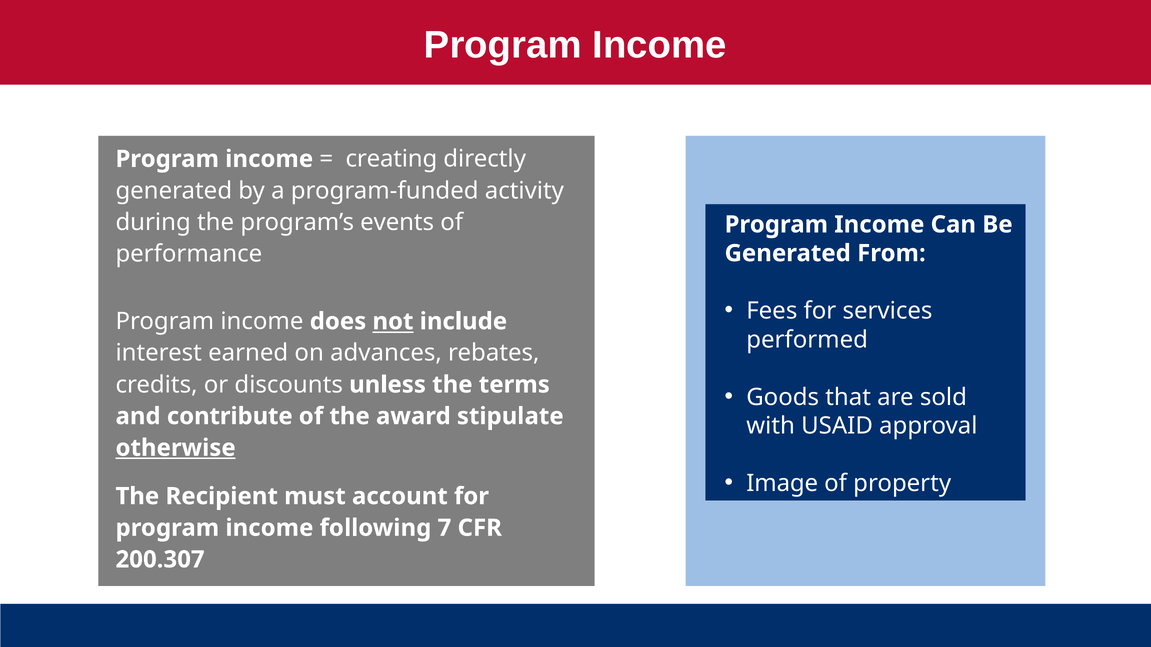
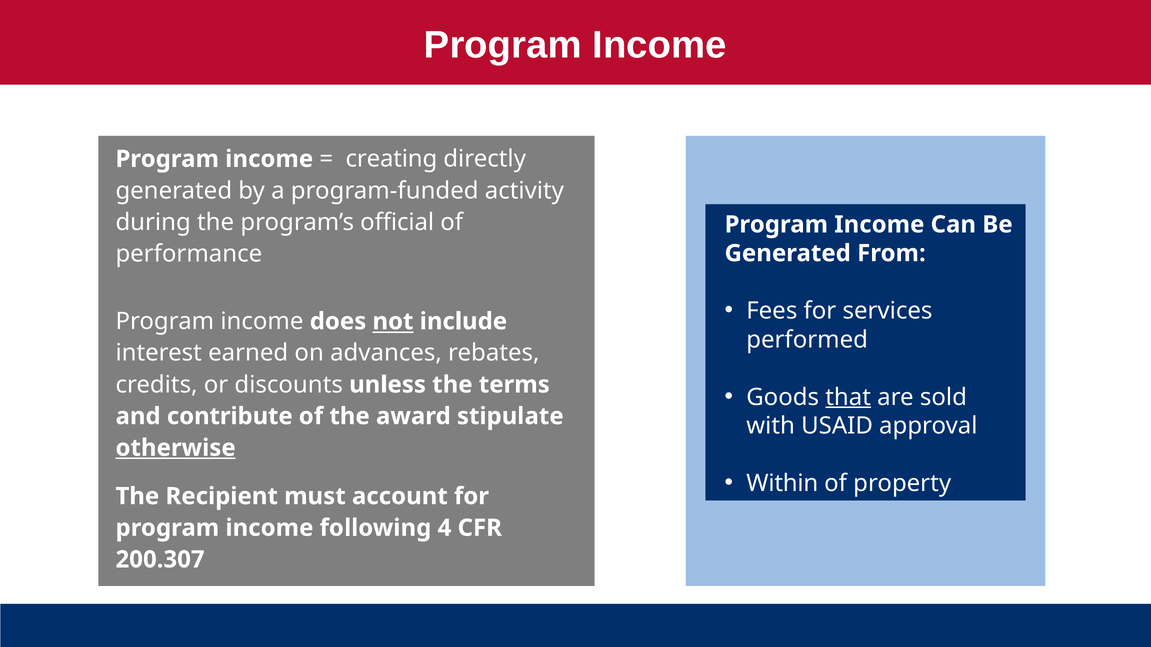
events: events -> official
that underline: none -> present
Image: Image -> Within
7: 7 -> 4
